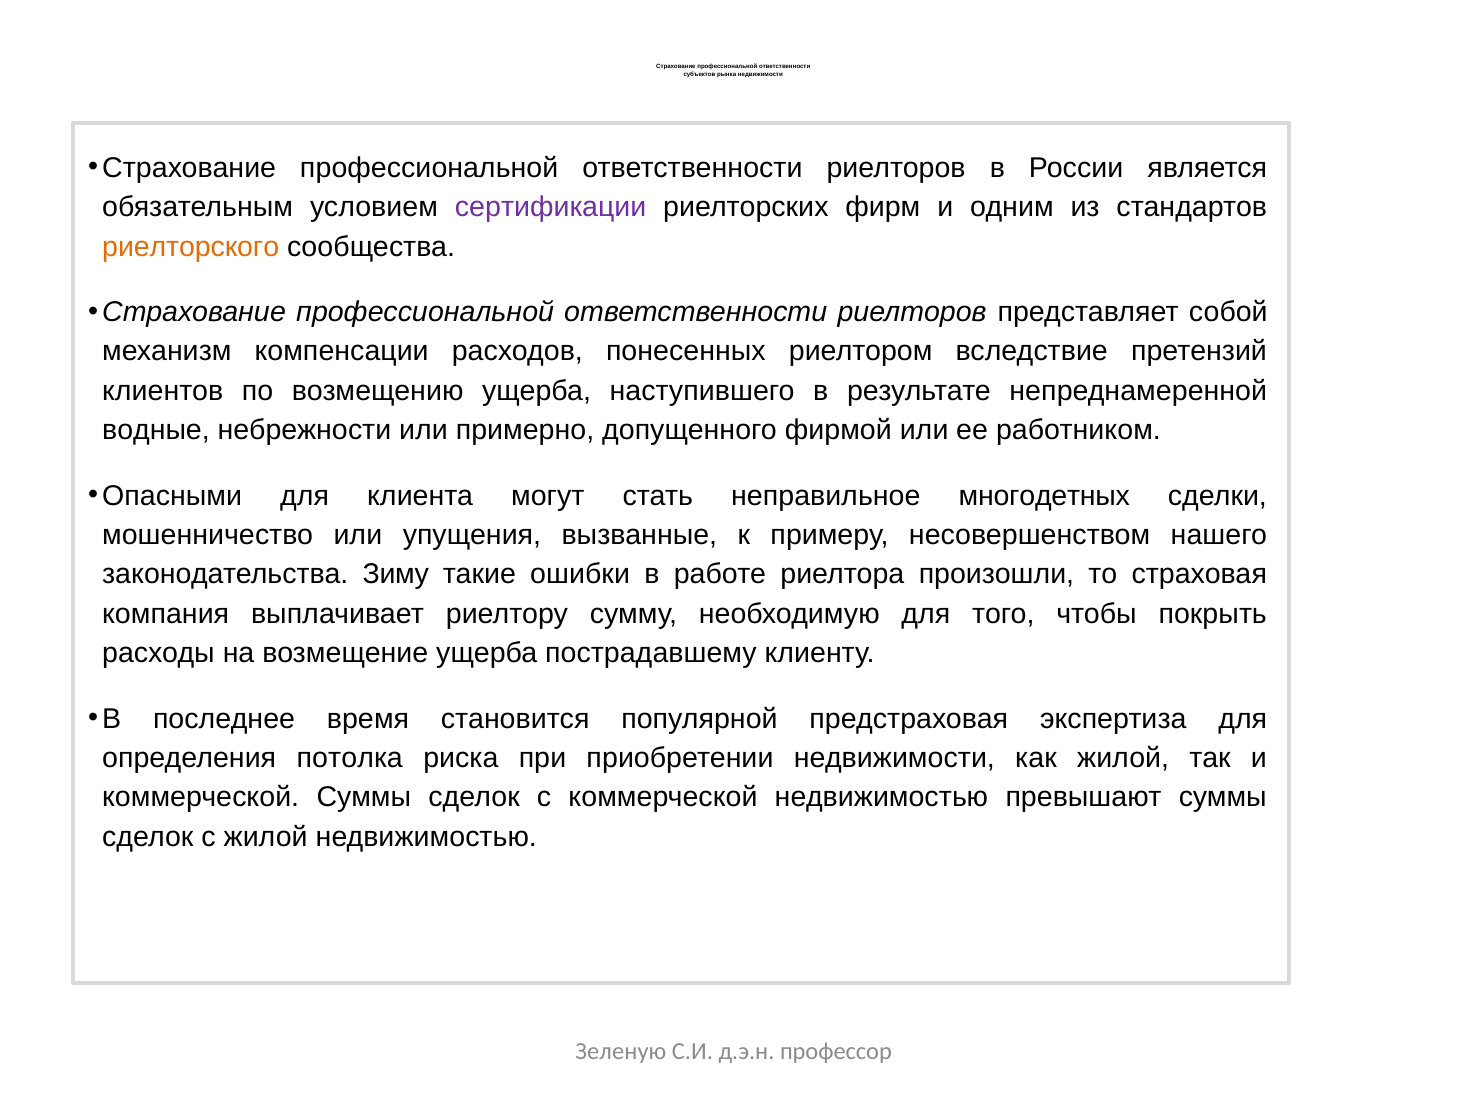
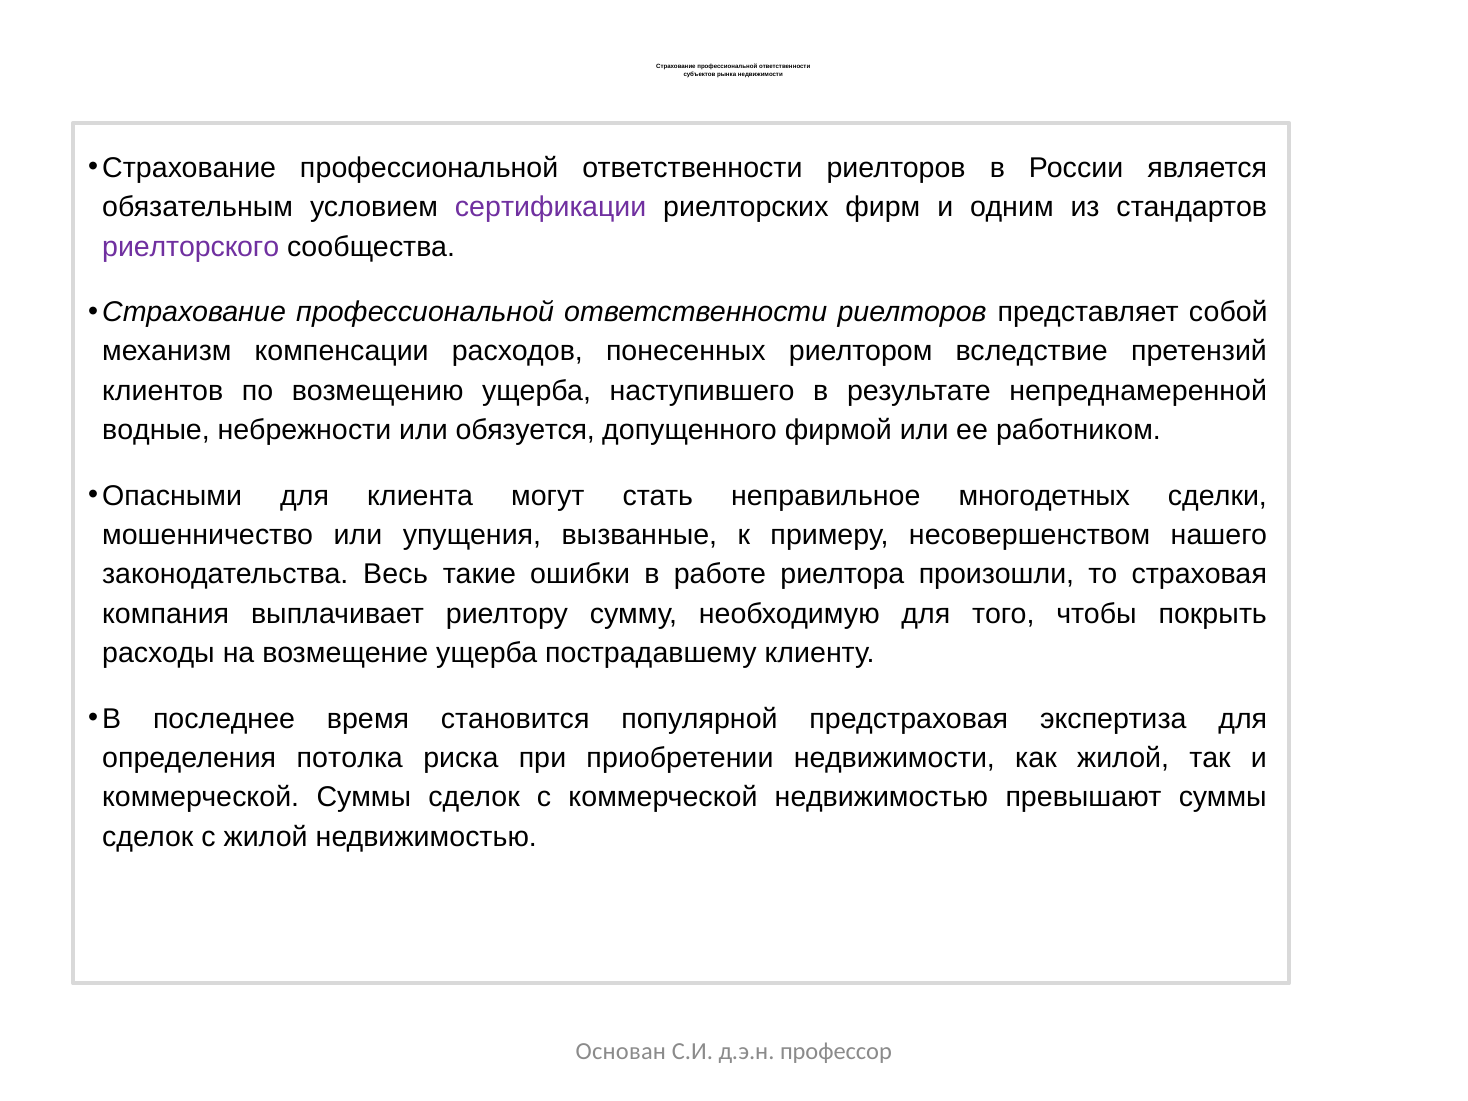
риелторского colour: orange -> purple
примерно: примерно -> обязуется
Зиму: Зиму -> Весь
Зеленую: Зеленую -> Основан
